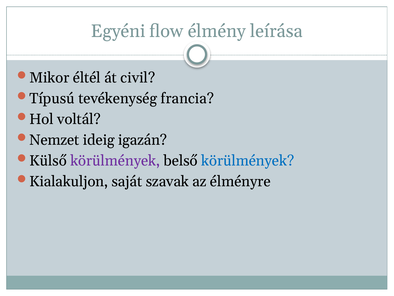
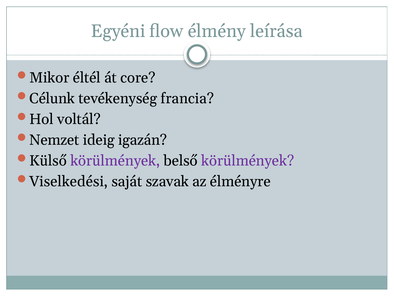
civil: civil -> core
Típusú: Típusú -> Célunk
körülmények at (248, 160) colour: blue -> purple
Kialakuljon: Kialakuljon -> Viselkedési
